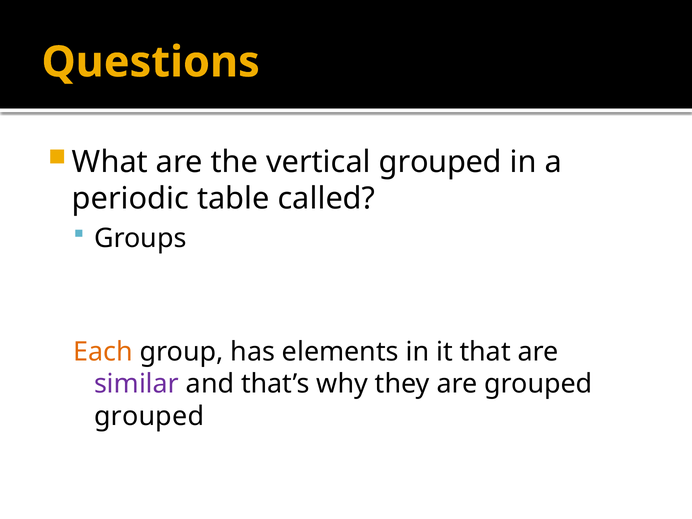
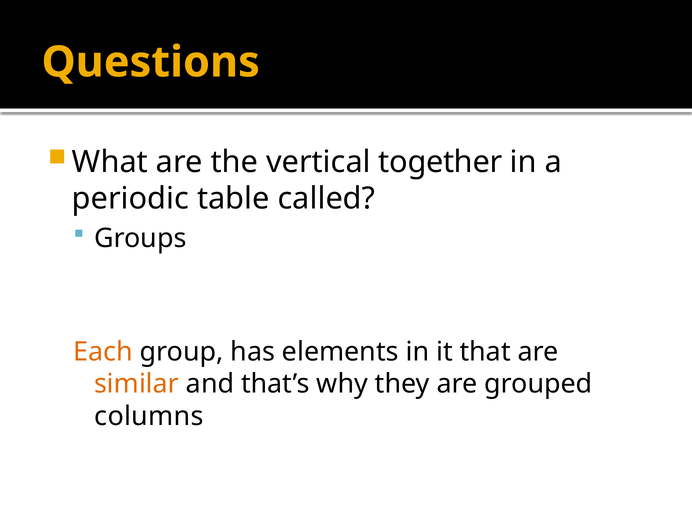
vertical grouped: grouped -> together
similar colour: purple -> orange
grouped at (149, 416): grouped -> columns
